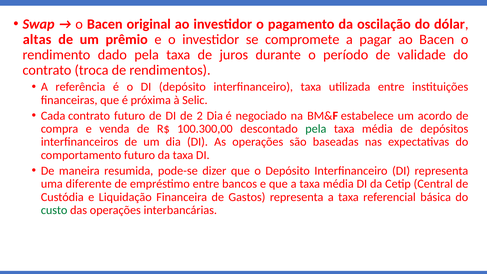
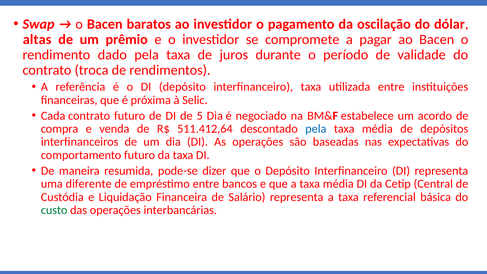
original: original -> baratos
2: 2 -> 5
100.300,00: 100.300,00 -> 511.412,64
pela at (316, 129) colour: green -> blue
Gastos: Gastos -> Salário
